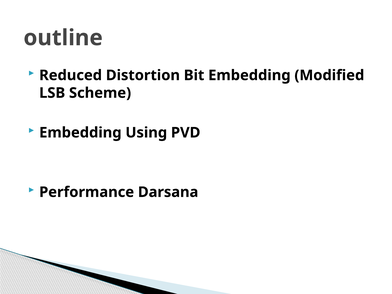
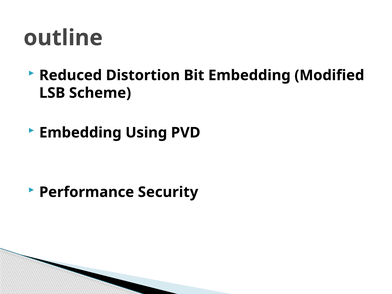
Darsana: Darsana -> Security
